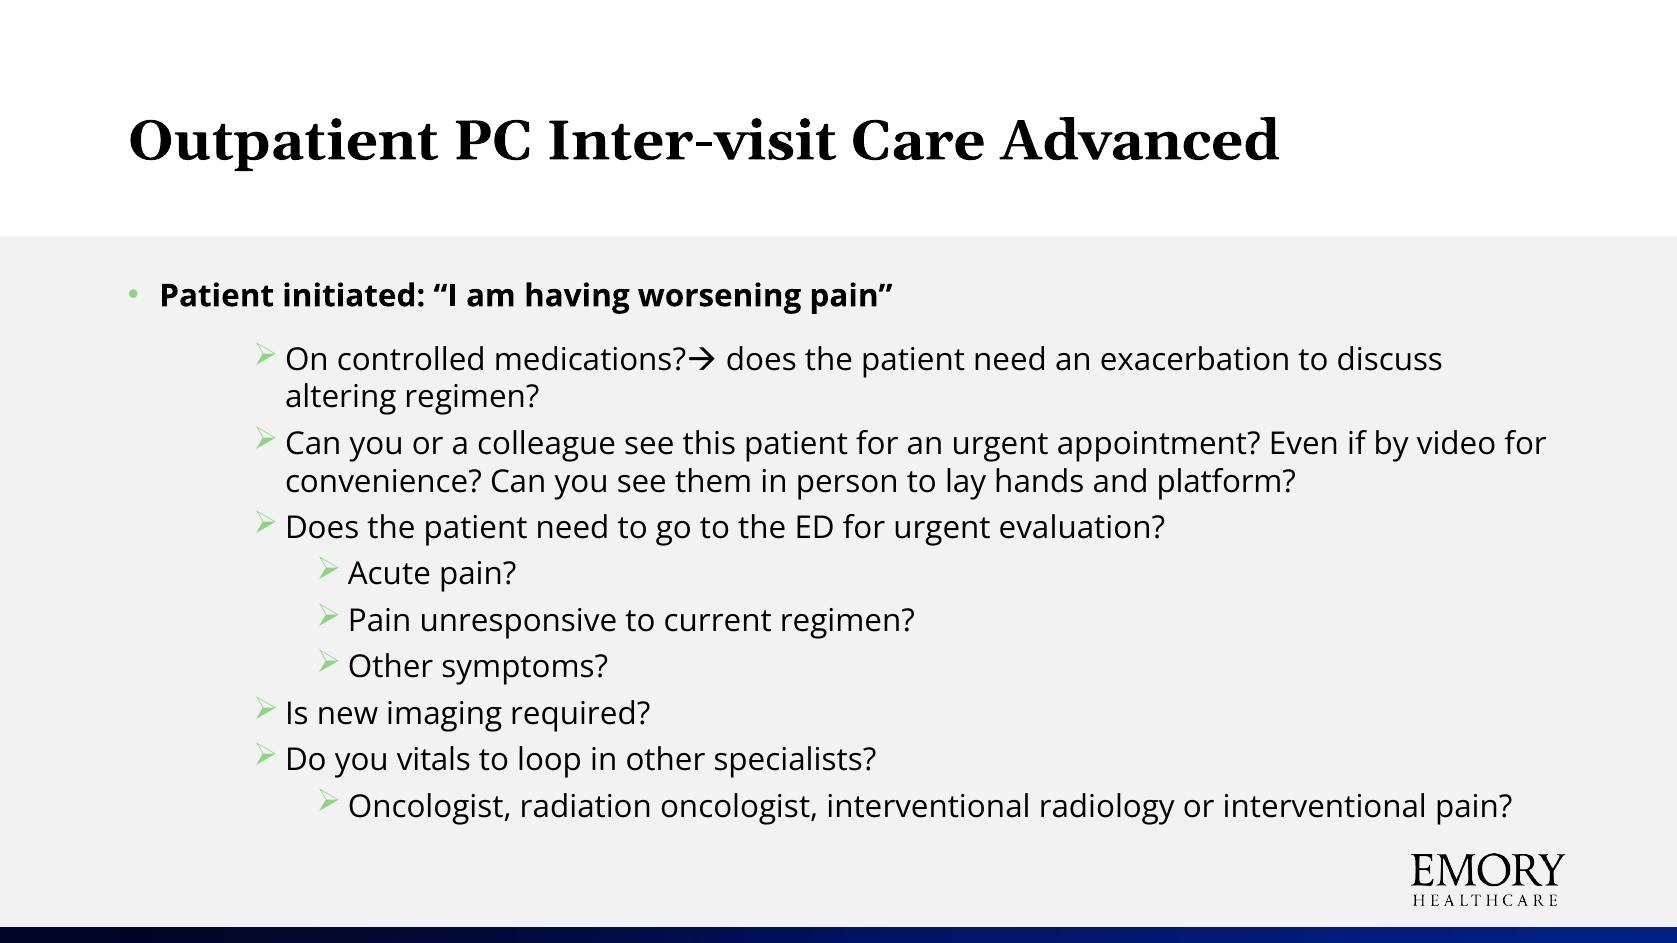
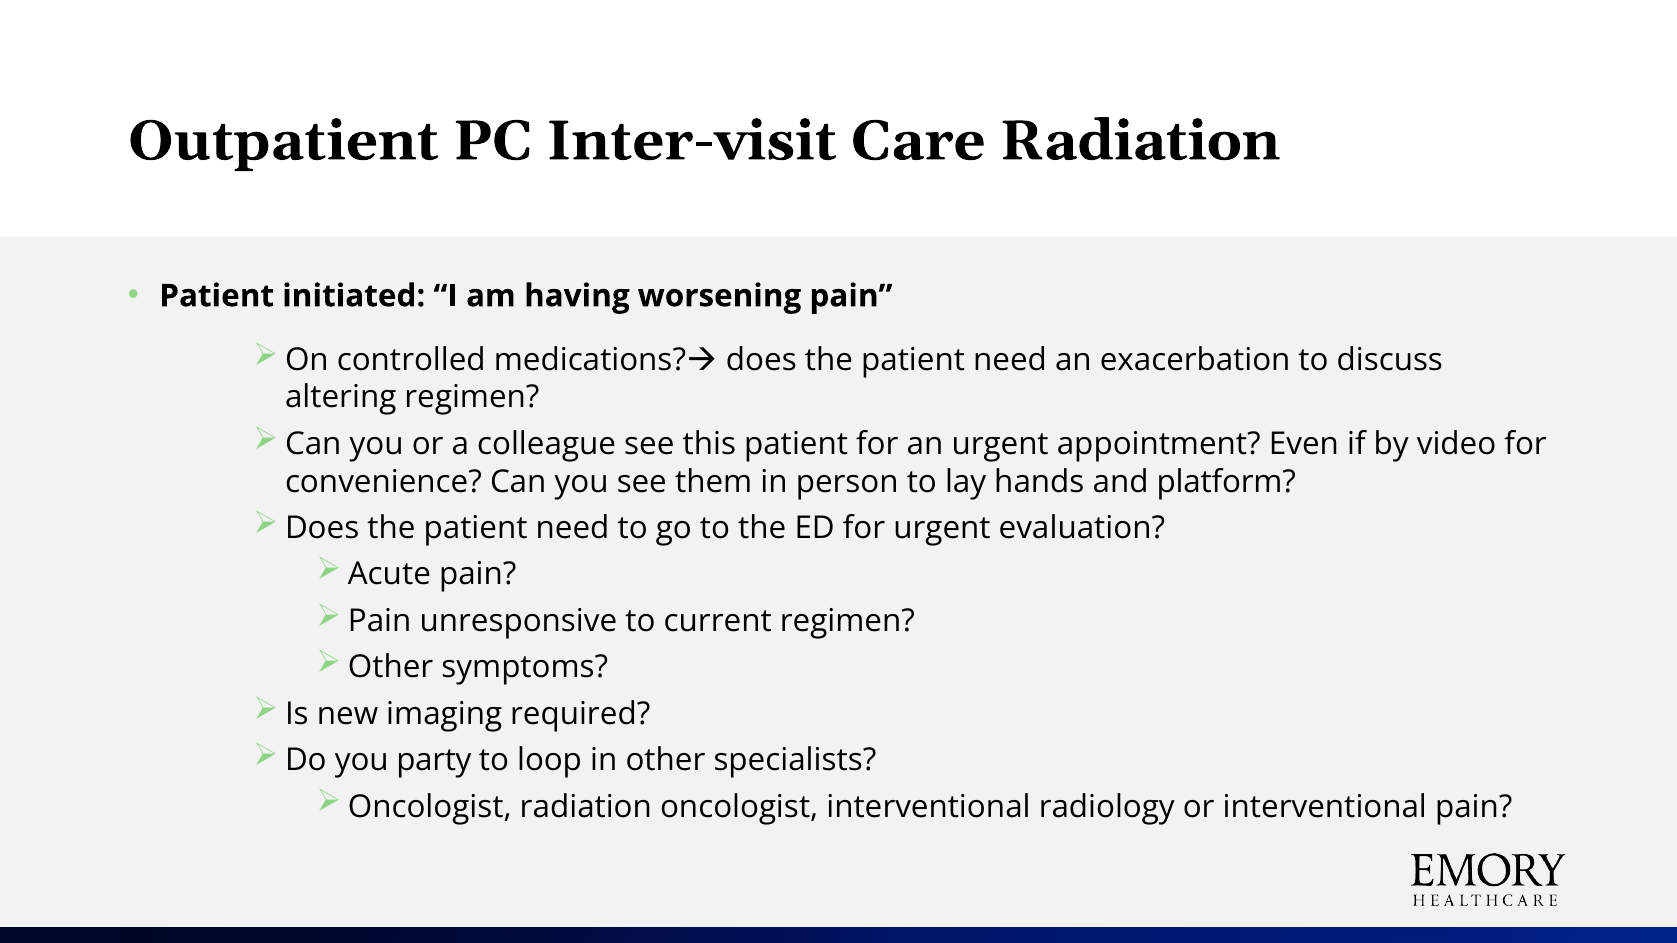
Care Advanced: Advanced -> Radiation
vitals: vitals -> party
